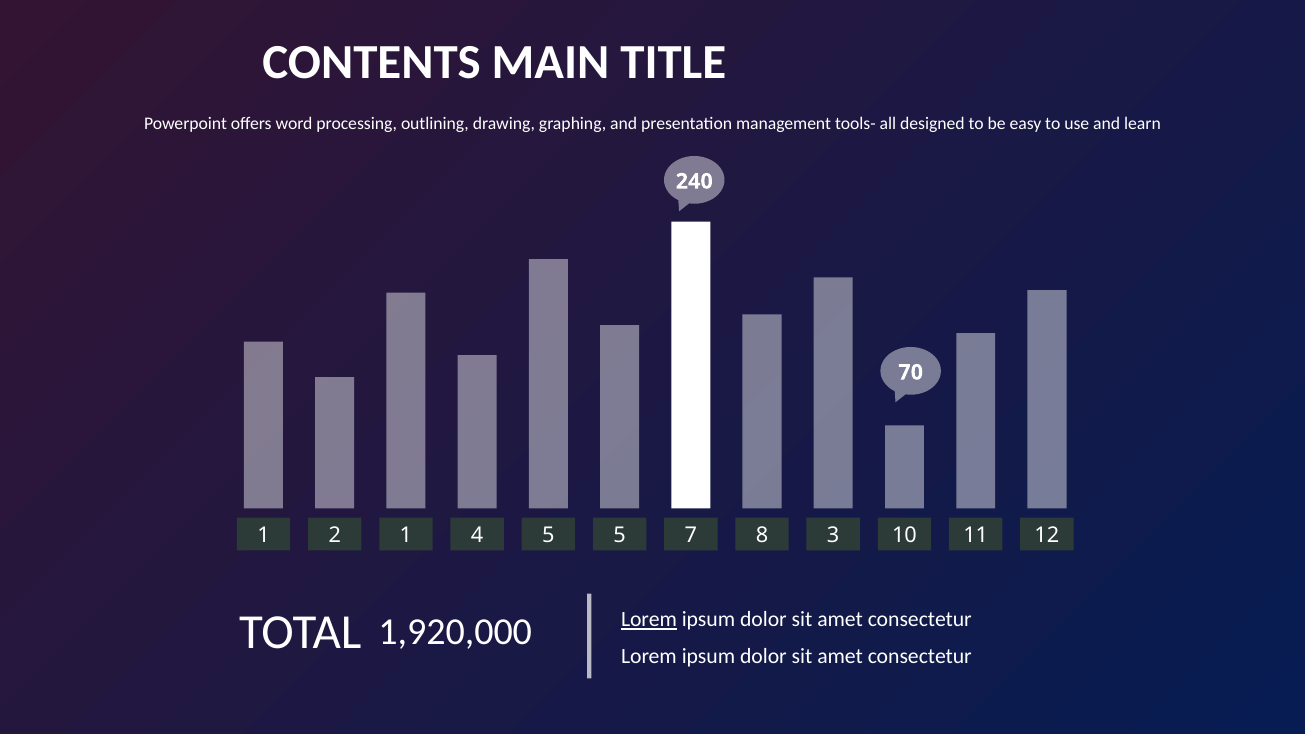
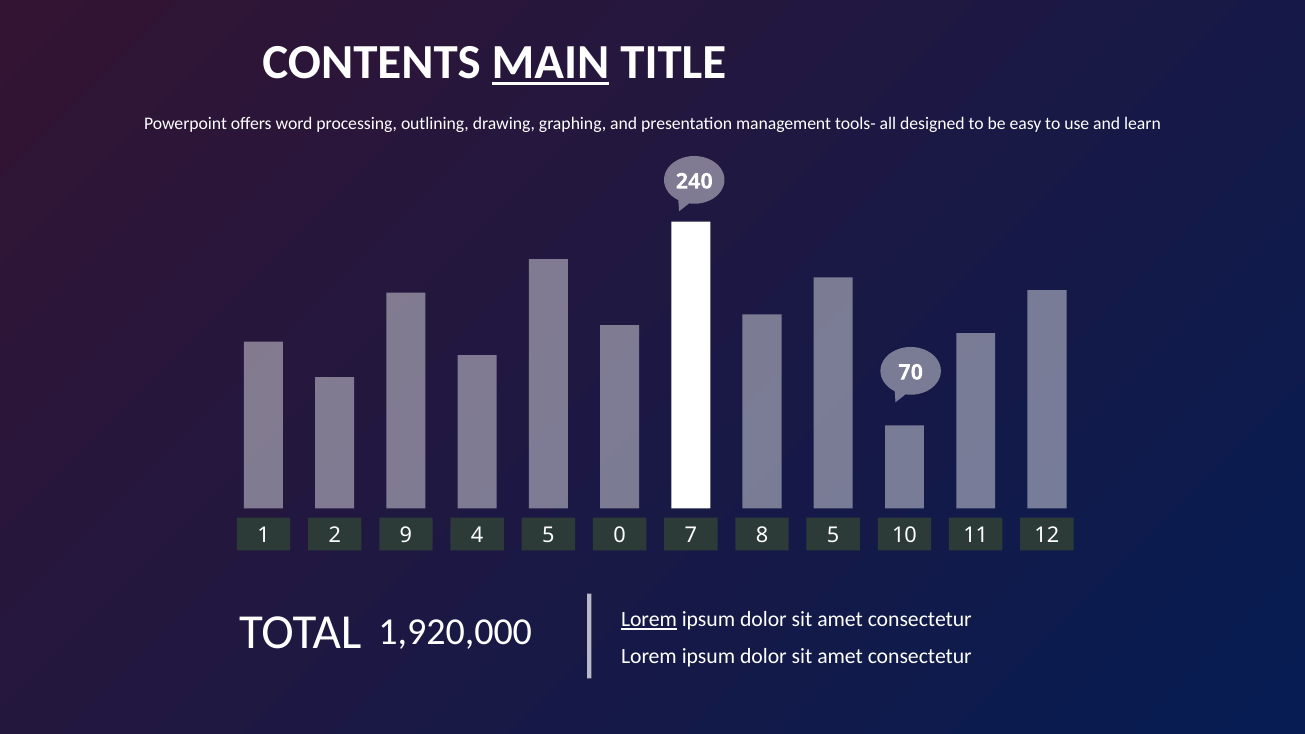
MAIN underline: none -> present
2 1: 1 -> 9
5 5: 5 -> 0
8 3: 3 -> 5
